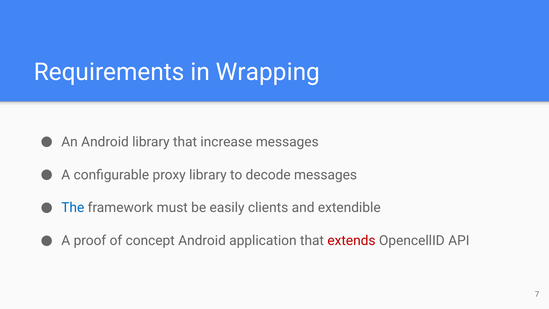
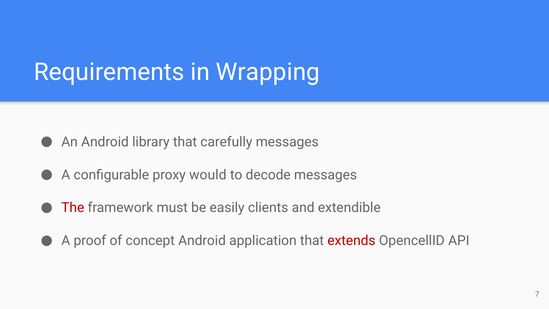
increase: increase -> carefully
proxy library: library -> would
The colour: blue -> red
